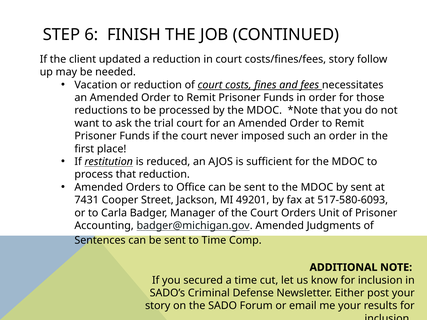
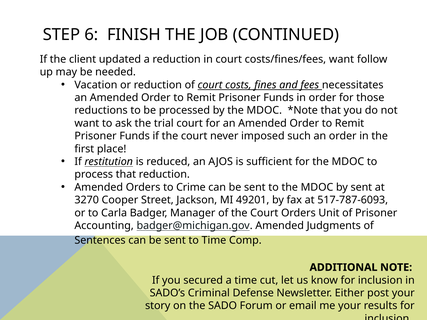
costs/fines/fees story: story -> want
Office: Office -> Crime
7431: 7431 -> 3270
517-580-6093: 517-580-6093 -> 517-787-6093
